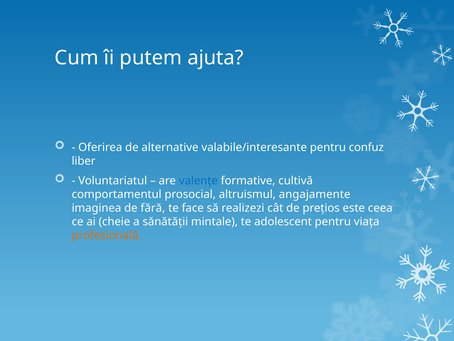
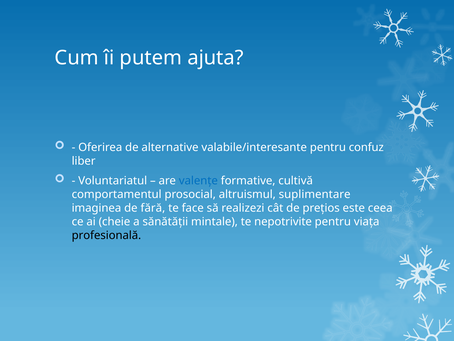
angajamente: angajamente -> suplimentare
adolescent: adolescent -> nepotrivite
profesională colour: orange -> black
